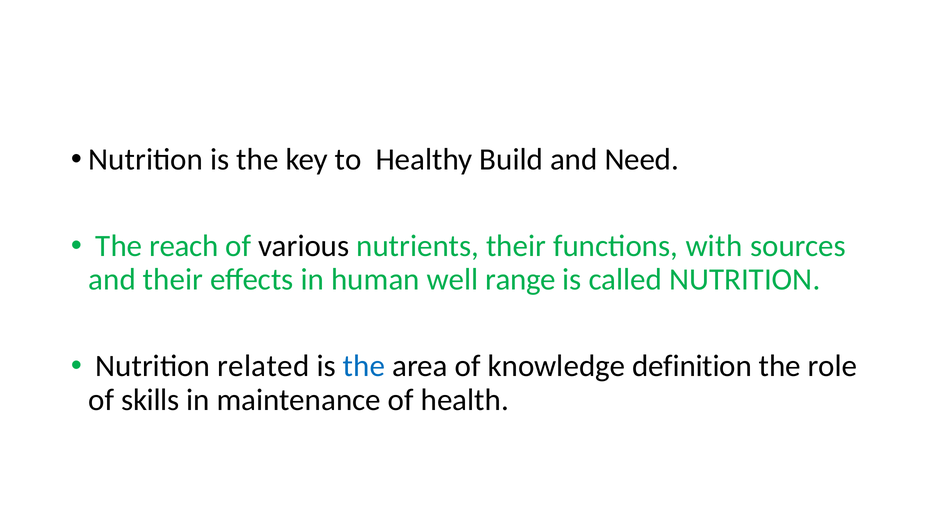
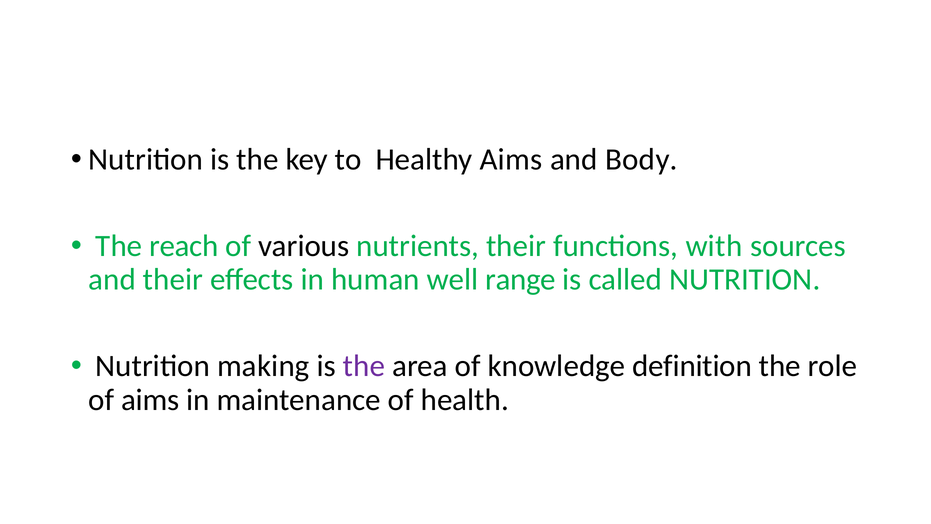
Healthy Build: Build -> Aims
Need: Need -> Body
related: related -> making
the at (364, 366) colour: blue -> purple
of skills: skills -> aims
